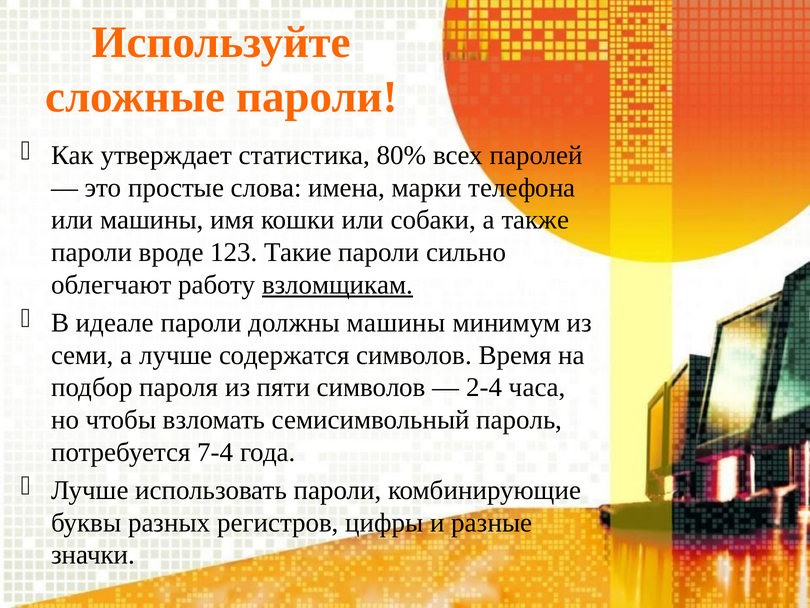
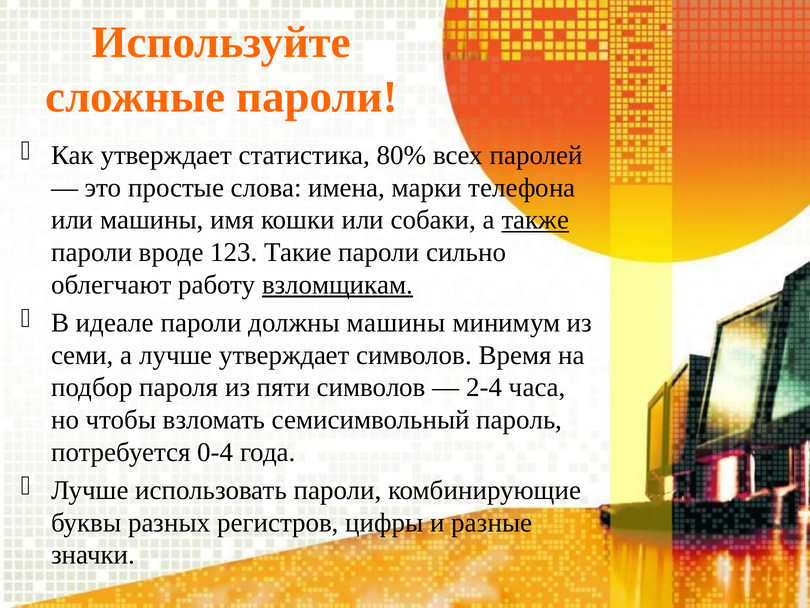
также underline: none -> present
лучше содержатся: содержатся -> утверждает
7-4: 7-4 -> 0-4
